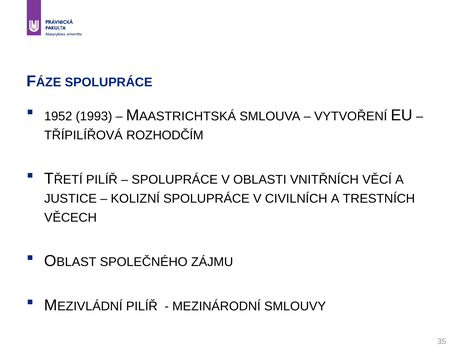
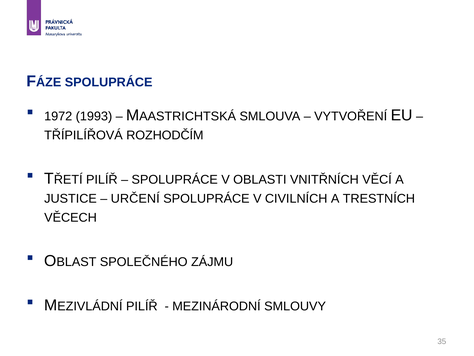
1952: 1952 -> 1972
KOLIZNÍ: KOLIZNÍ -> URČENÍ
